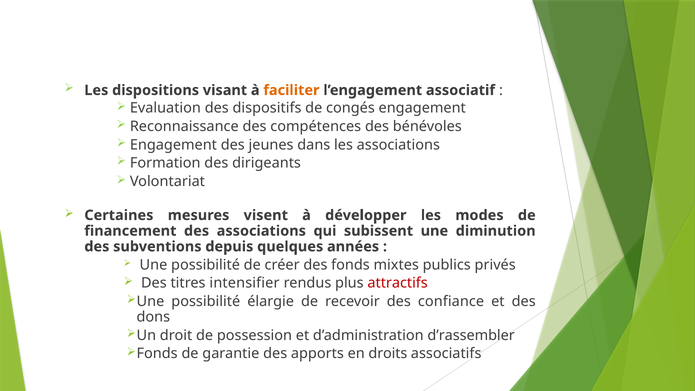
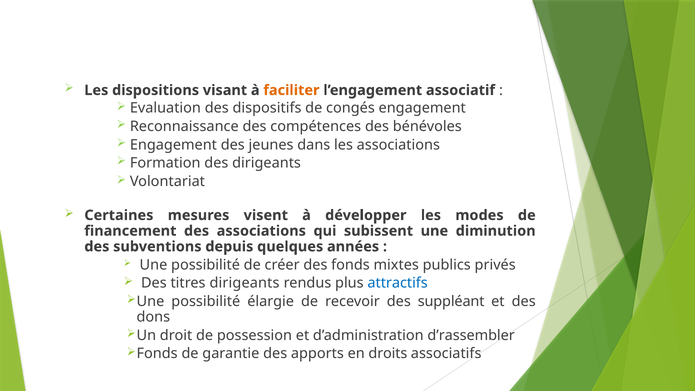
titres intensifier: intensifier -> dirigeants
attractifs colour: red -> blue
confiance: confiance -> suppléant
